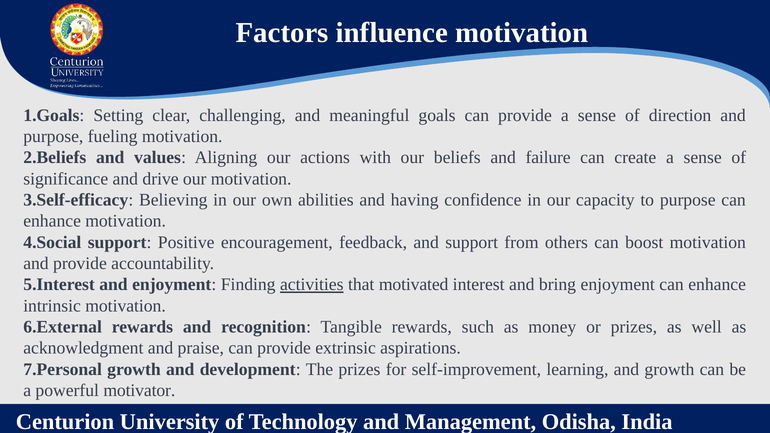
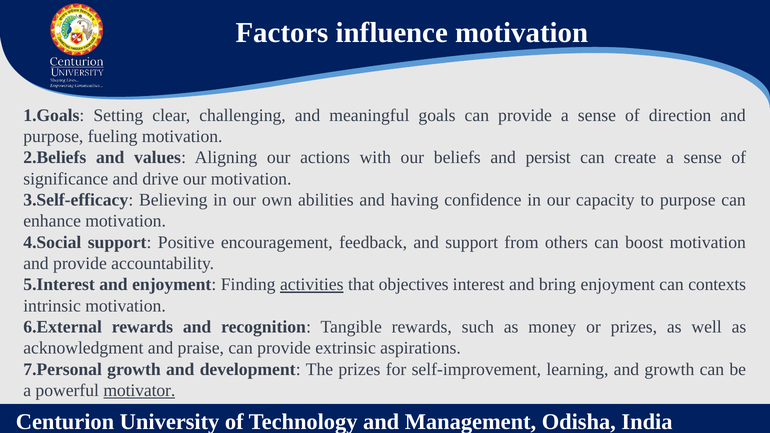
failure: failure -> persist
motivated: motivated -> objectives
enjoyment can enhance: enhance -> contexts
motivator underline: none -> present
